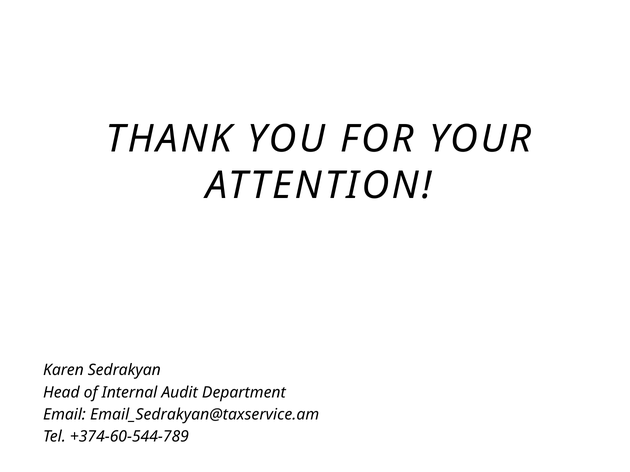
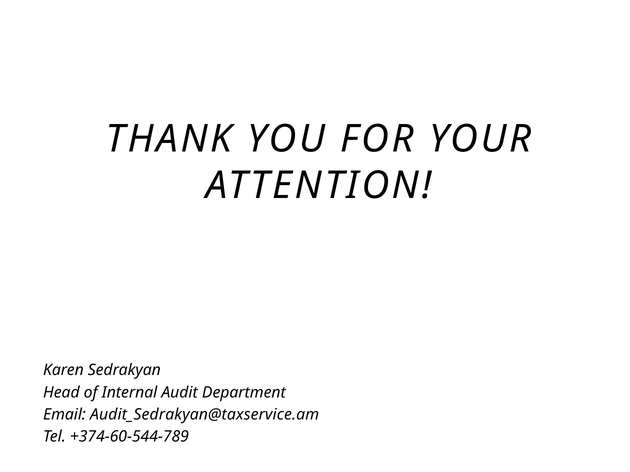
Email_Sedrakyan@taxservice.am: Email_Sedrakyan@taxservice.am -> Audit_Sedrakyan@taxservice.am
